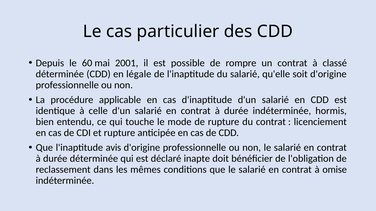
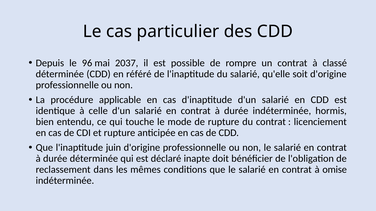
60: 60 -> 96
2001: 2001 -> 2037
légale: légale -> référé
avis: avis -> juin
